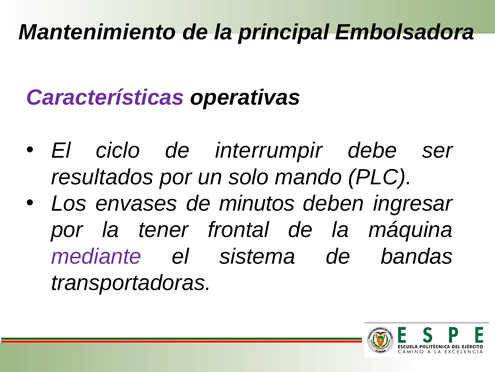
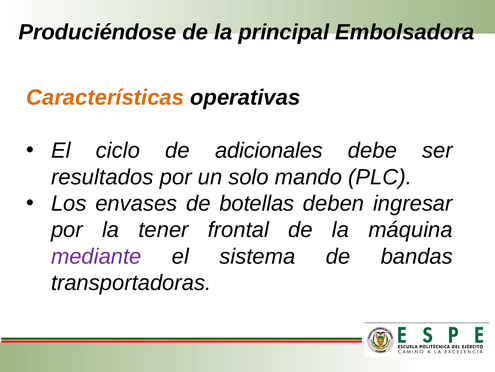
Mantenimiento: Mantenimiento -> Produciéndose
Características colour: purple -> orange
interrumpir: interrumpir -> adicionales
minutos: minutos -> botellas
